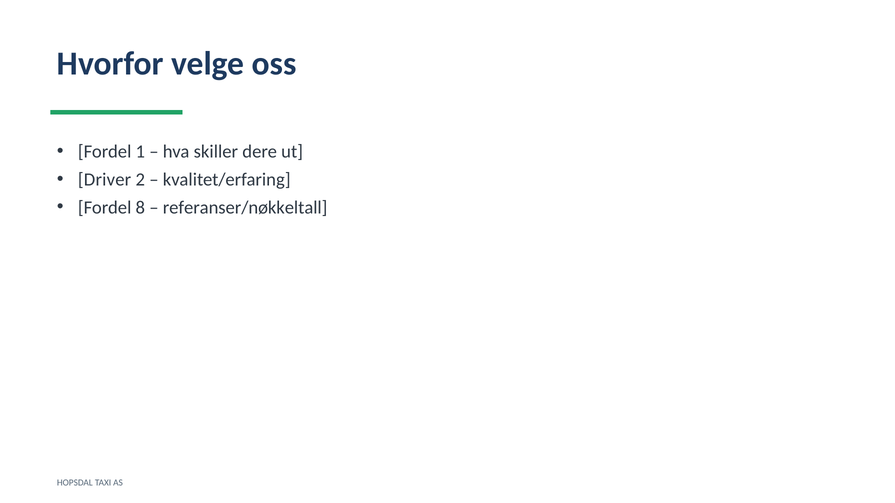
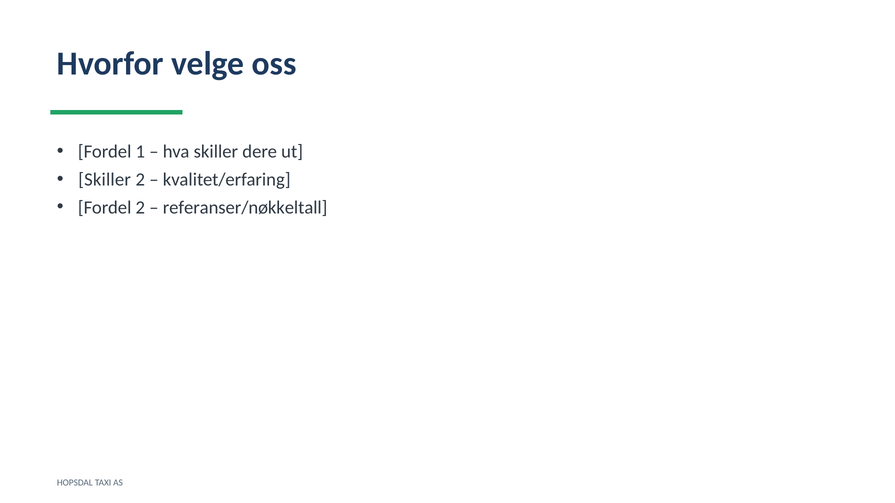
Driver at (105, 180): Driver -> Skiller
Fordel 8: 8 -> 2
